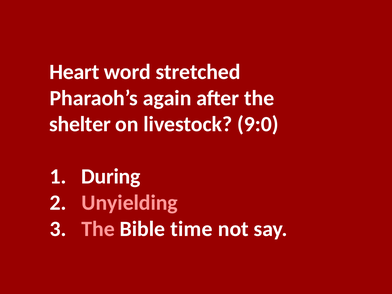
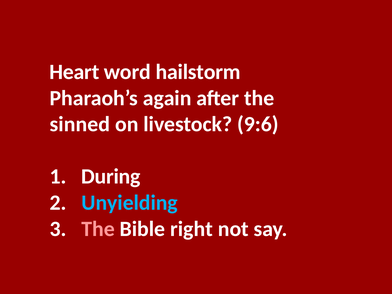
stretched: stretched -> hailstorm
shelter: shelter -> sinned
9:0: 9:0 -> 9:6
Unyielding colour: pink -> light blue
time: time -> right
